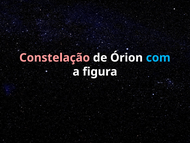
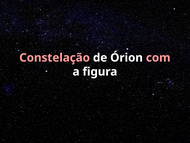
com colour: light blue -> pink
